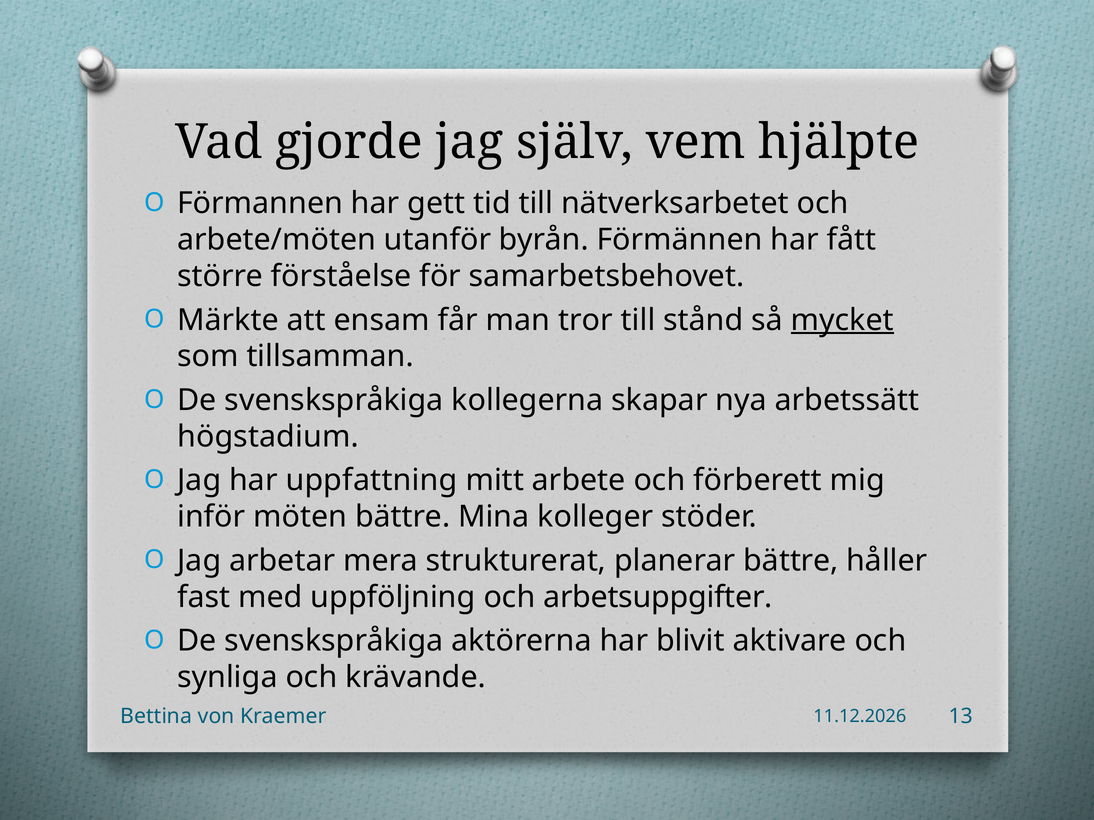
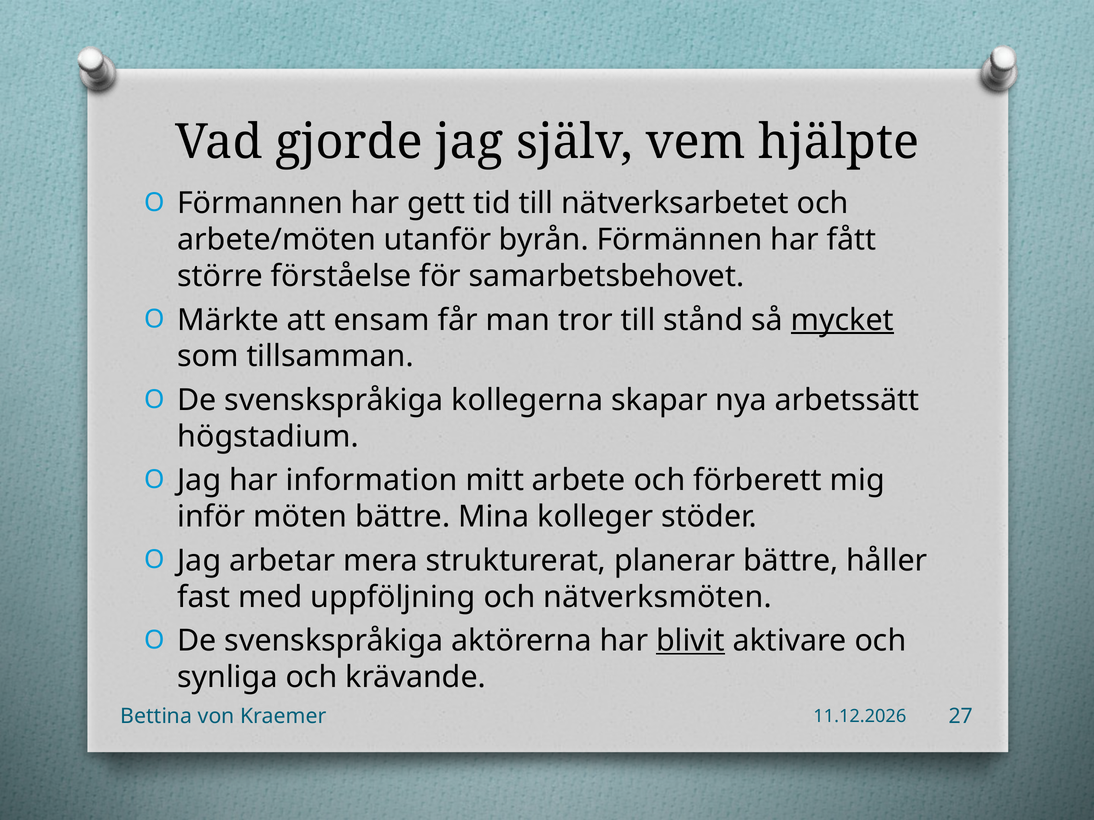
uppfattning: uppfattning -> information
arbetsuppgifter: arbetsuppgifter -> nätverksmöten
blivit underline: none -> present
13: 13 -> 27
